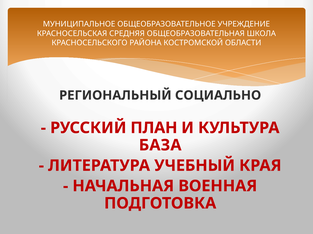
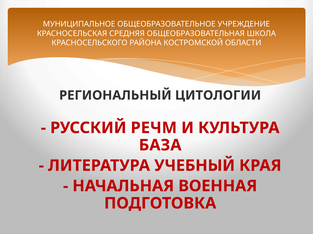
СОЦИАЛЬНО: СОЦИАЛЬНО -> ЦИТОЛОГИИ
ПЛАН: ПЛАН -> РЕЧМ
